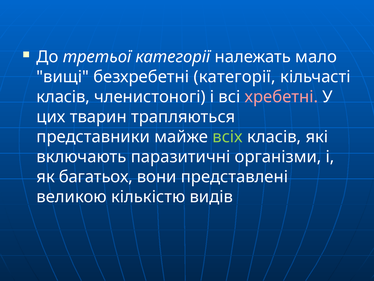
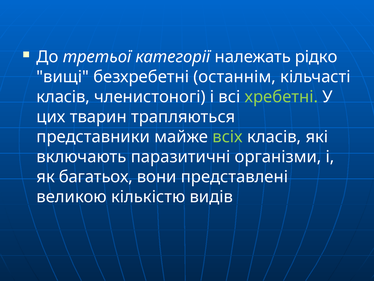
мало: мало -> рідко
безхребетні категорії: категорії -> останнім
хребетні colour: pink -> light green
